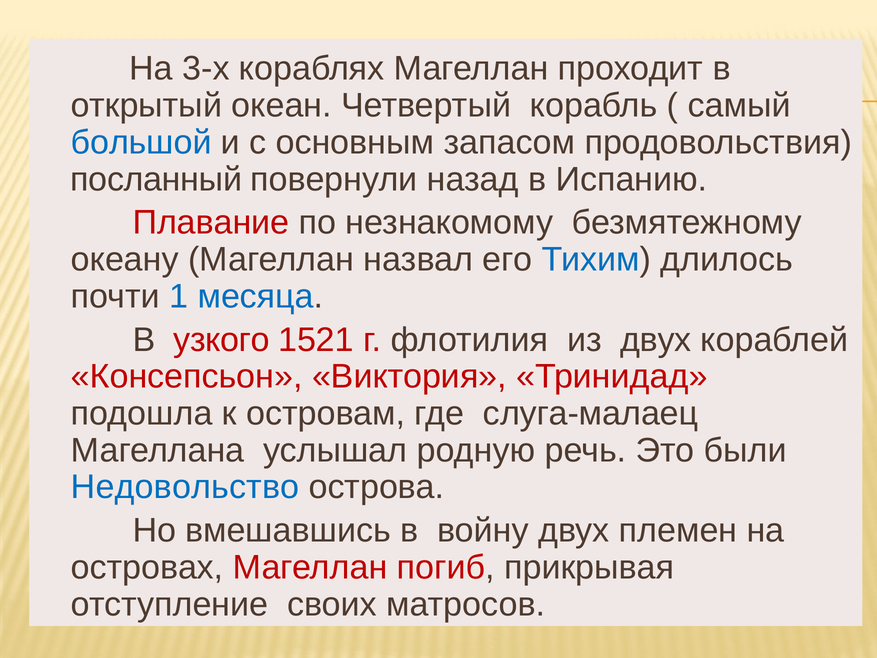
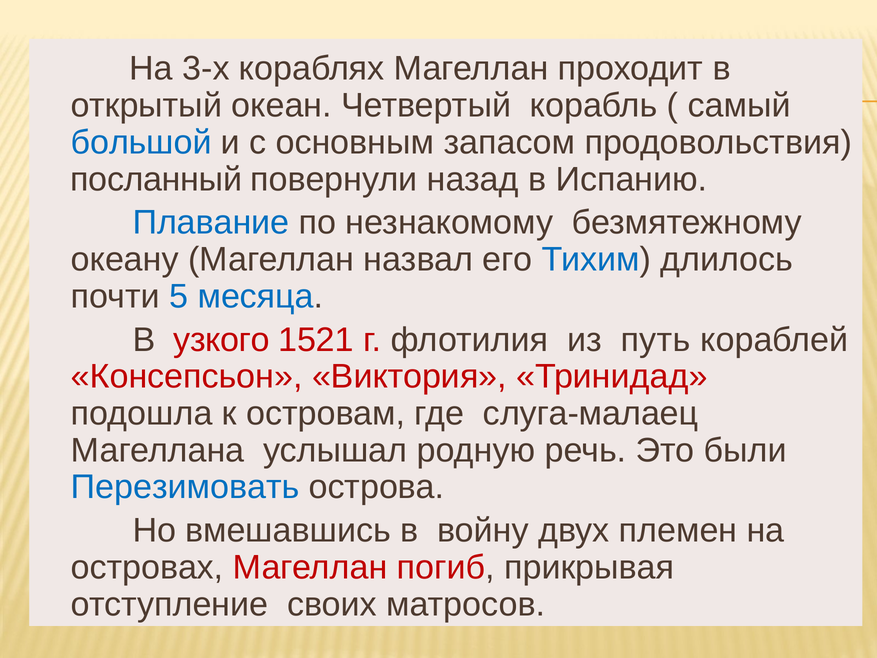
Плавание colour: red -> blue
1: 1 -> 5
из двух: двух -> путь
Недовольство: Недовольство -> Перезимовать
